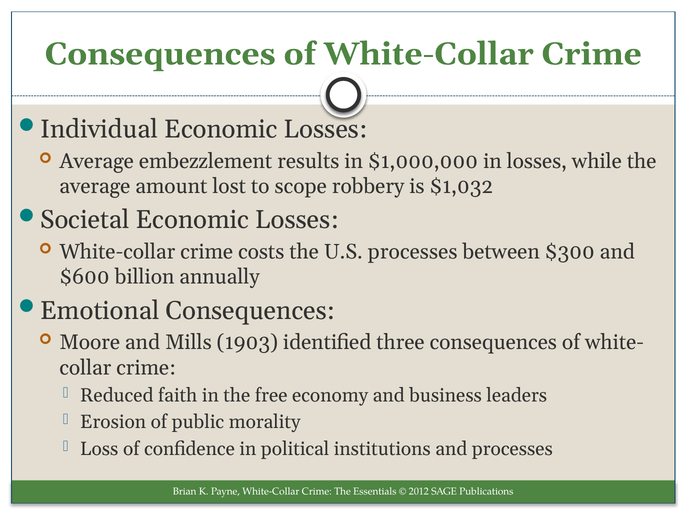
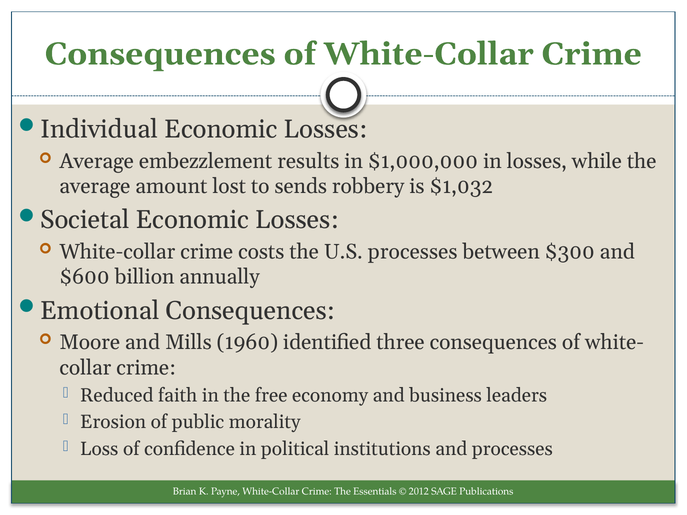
scope: scope -> sends
1903: 1903 -> 1960
